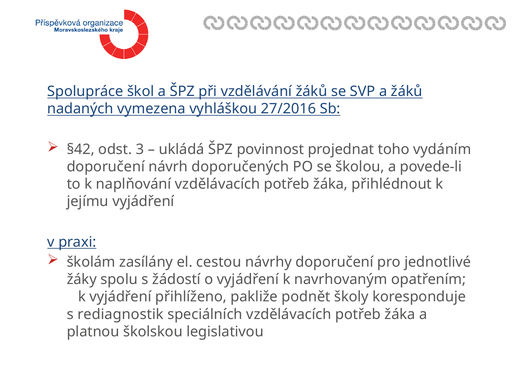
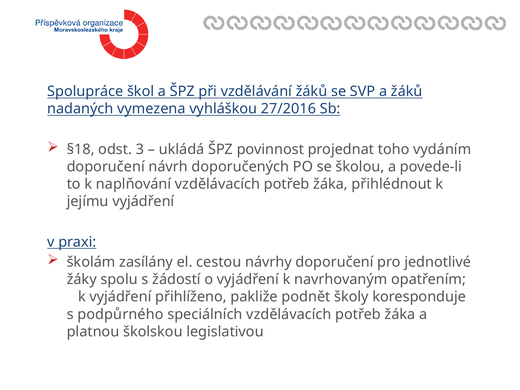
§42: §42 -> §18
rediagnostik: rediagnostik -> podpůrného
